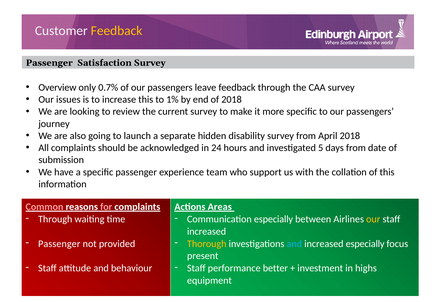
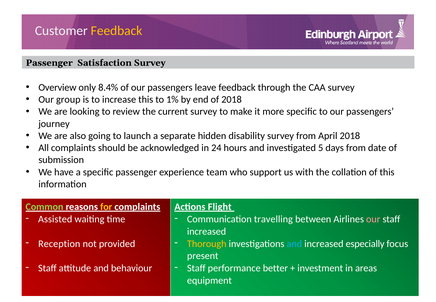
0.7%: 0.7% -> 8.4%
issues: issues -> group
Common colour: pink -> light green
for colour: pink -> yellow
Areas: Areas -> Flight
Through at (55, 219): Through -> Assisted
Communication especially: especially -> travelling
our at (373, 219) colour: yellow -> pink
Passenger at (59, 244): Passenger -> Reception
highs: highs -> areas
